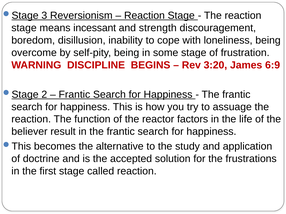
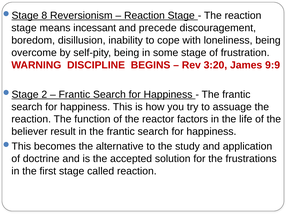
3: 3 -> 8
strength: strength -> precede
6:9: 6:9 -> 9:9
